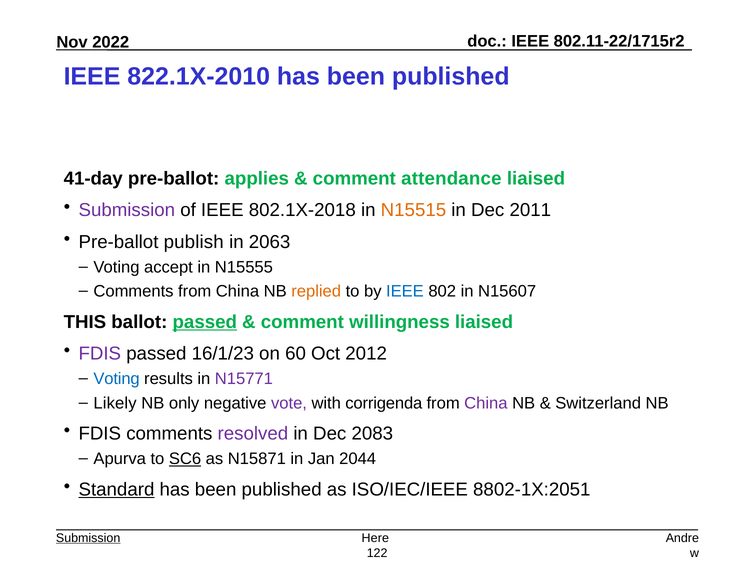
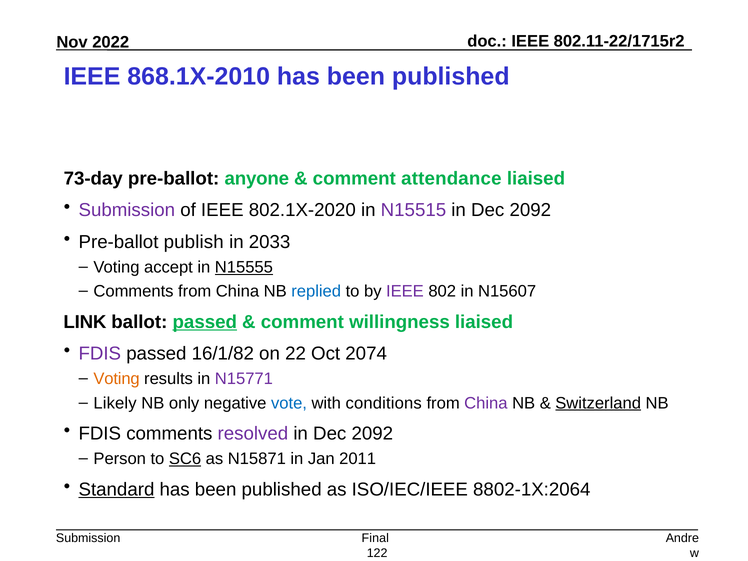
822.1X-2010: 822.1X-2010 -> 868.1X-2010
41-day: 41-day -> 73-day
applies: applies -> anyone
802.1X-2018: 802.1X-2018 -> 802.1X-2020
N15515 colour: orange -> purple
2011 at (530, 210): 2011 -> 2092
2063: 2063 -> 2033
N15555 underline: none -> present
replied colour: orange -> blue
IEEE at (405, 291) colour: blue -> purple
THIS: THIS -> LINK
16/1/23: 16/1/23 -> 16/1/82
60: 60 -> 22
2012: 2012 -> 2074
Voting at (117, 379) colour: blue -> orange
vote colour: purple -> blue
corrigenda: corrigenda -> conditions
Switzerland underline: none -> present
2083 at (372, 434): 2083 -> 2092
Apurva: Apurva -> Person
2044: 2044 -> 2011
8802-1X:2051: 8802-1X:2051 -> 8802-1X:2064
Submission at (88, 538) underline: present -> none
Here: Here -> Final
